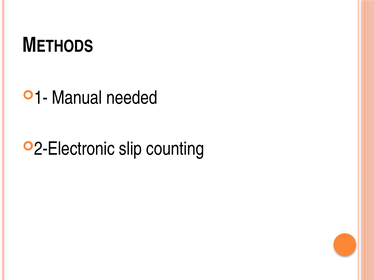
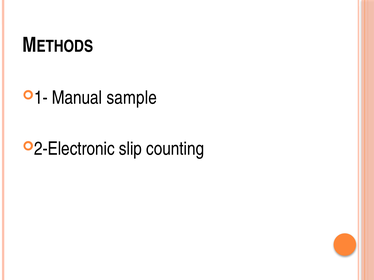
needed: needed -> sample
